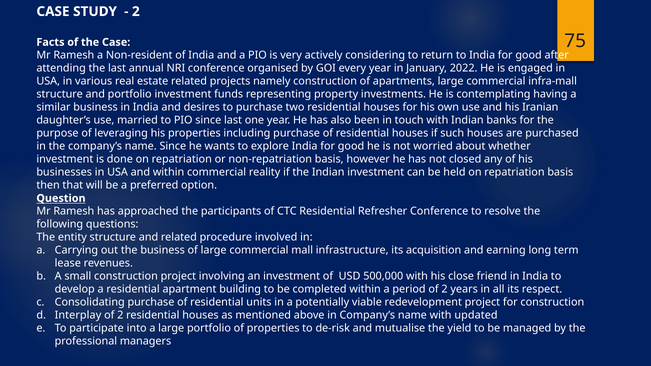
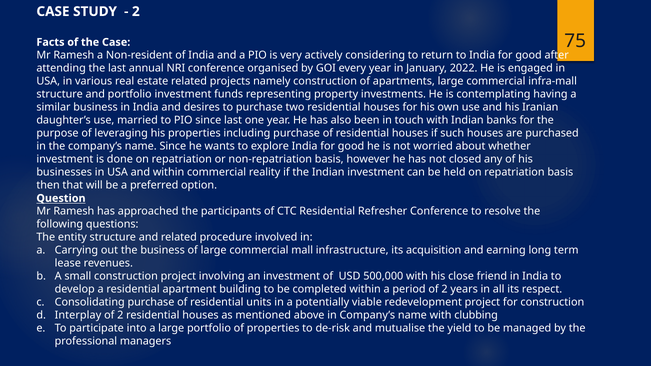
updated: updated -> clubbing
